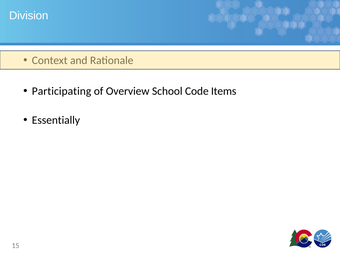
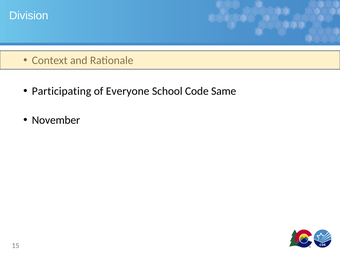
Overview: Overview -> Everyone
Items: Items -> Same
Essentially: Essentially -> November
